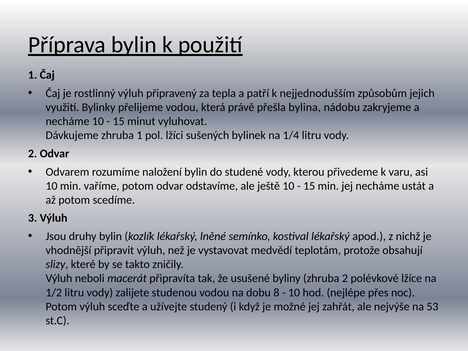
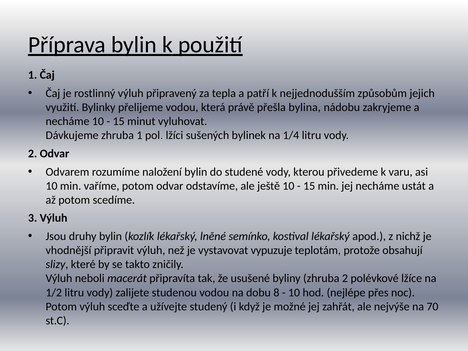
medvědí: medvědí -> vypuzuje
53: 53 -> 70
